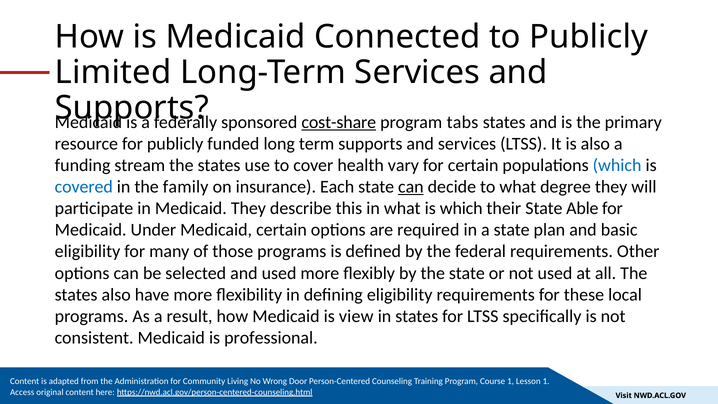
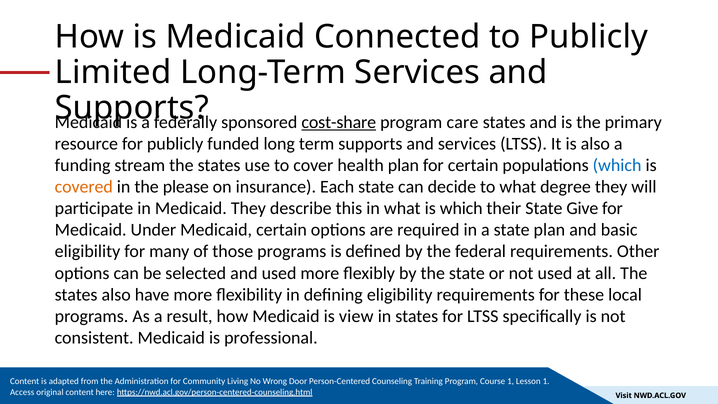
tabs: tabs -> care
health vary: vary -> plan
covered colour: blue -> orange
family: family -> please
can at (411, 187) underline: present -> none
Able: Able -> Give
